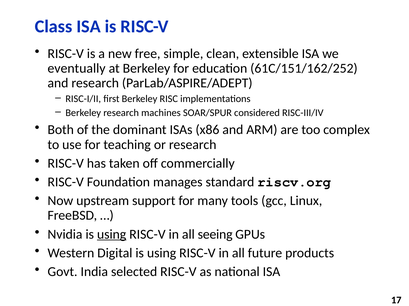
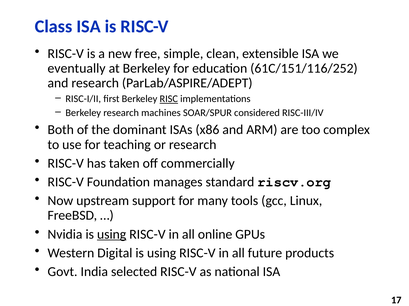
61C/151/162/252: 61C/151/162/252 -> 61C/151/116/252
RISC underline: none -> present
seeing: seeing -> online
